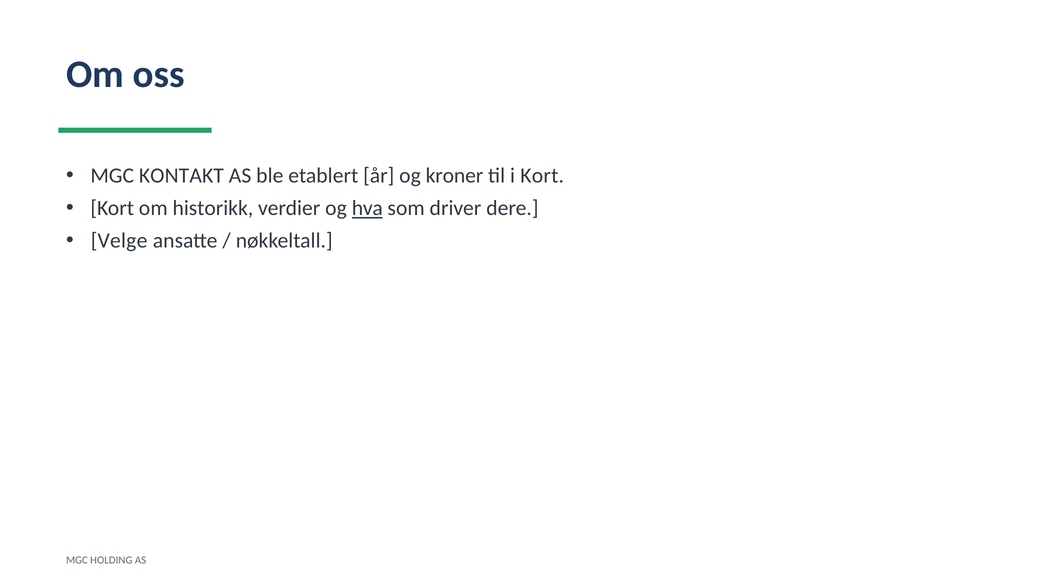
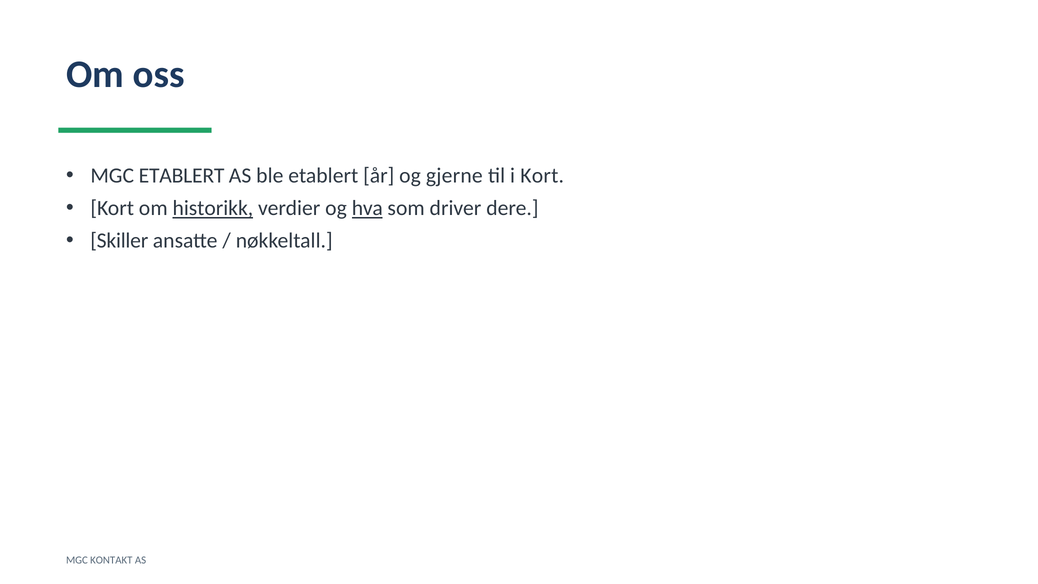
MGC KONTAKT: KONTAKT -> ETABLERT
kroner: kroner -> gjerne
historikk underline: none -> present
Velge: Velge -> Skiller
HOLDING: HOLDING -> KONTAKT
